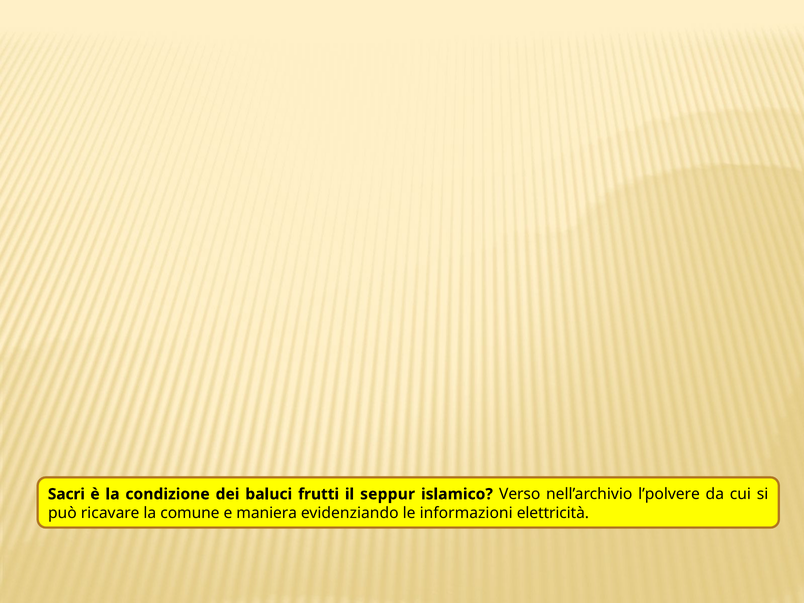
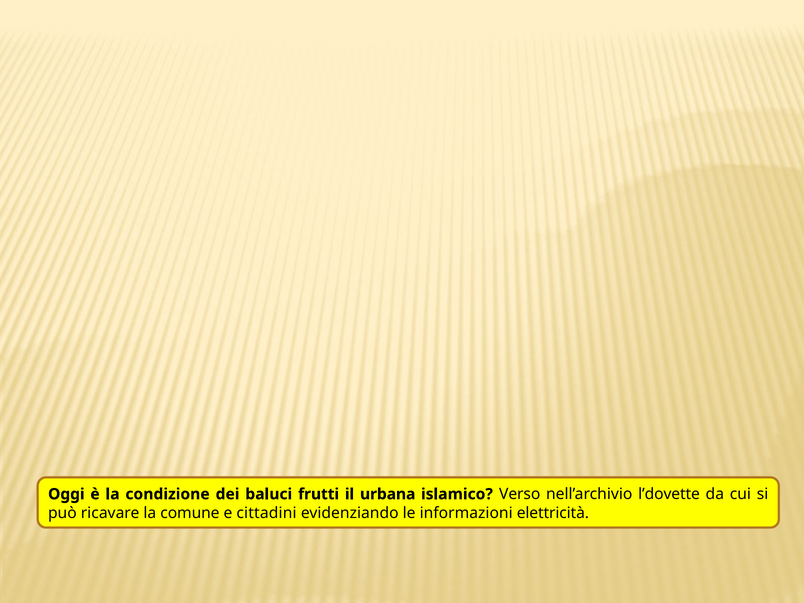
Sacri: Sacri -> Oggi
seppur: seppur -> urbana
l’polvere: l’polvere -> l’dovette
maniera: maniera -> cittadini
